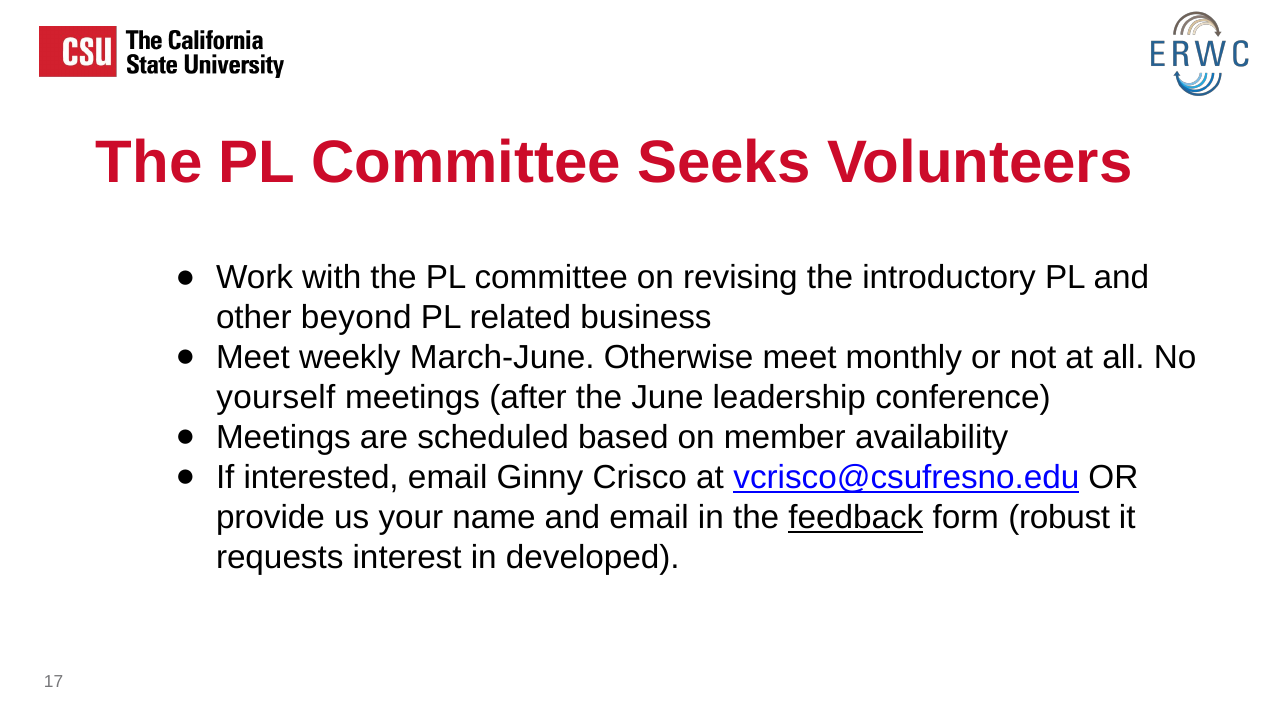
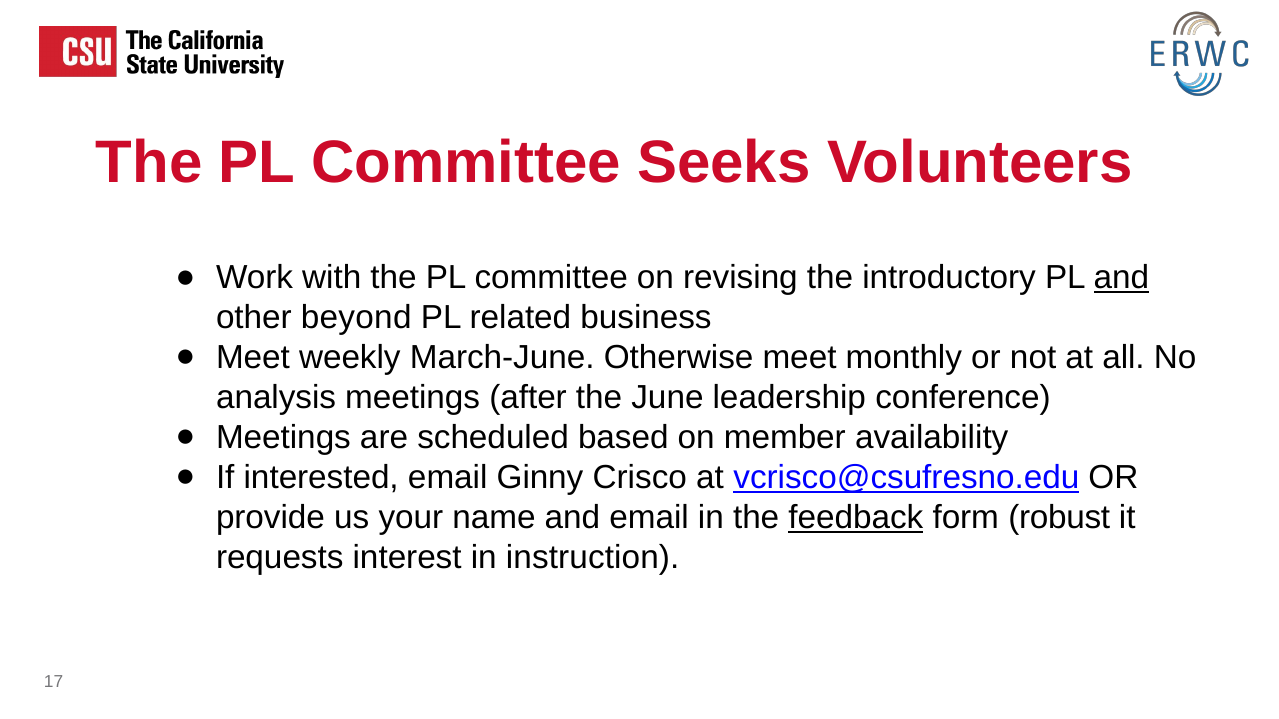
and at (1121, 278) underline: none -> present
yourself: yourself -> analysis
developed: developed -> instruction
